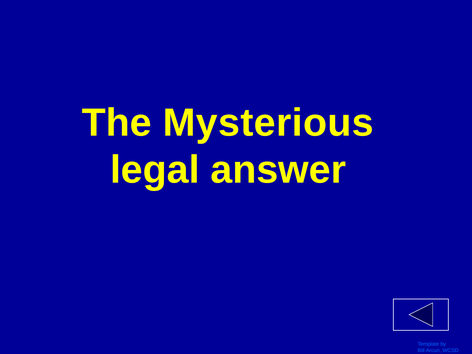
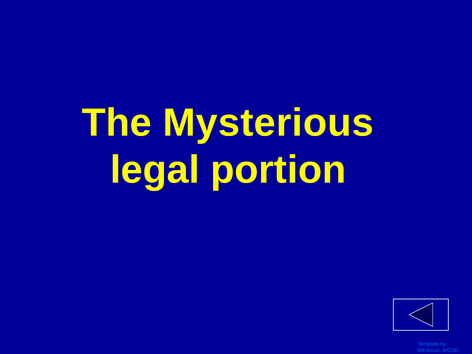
answer: answer -> portion
